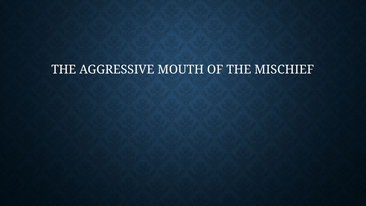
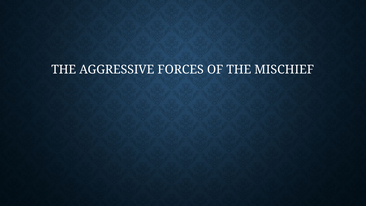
MOUTH: MOUTH -> FORCES
